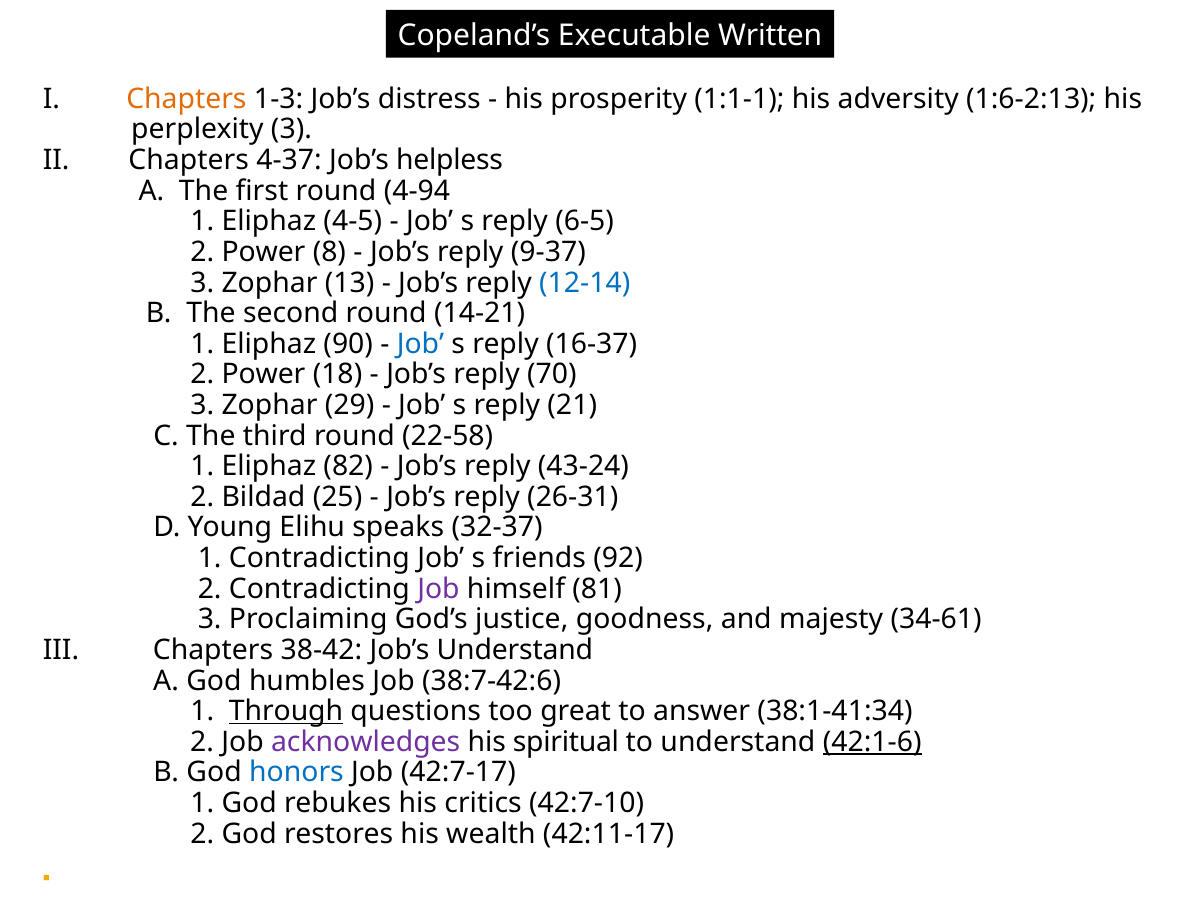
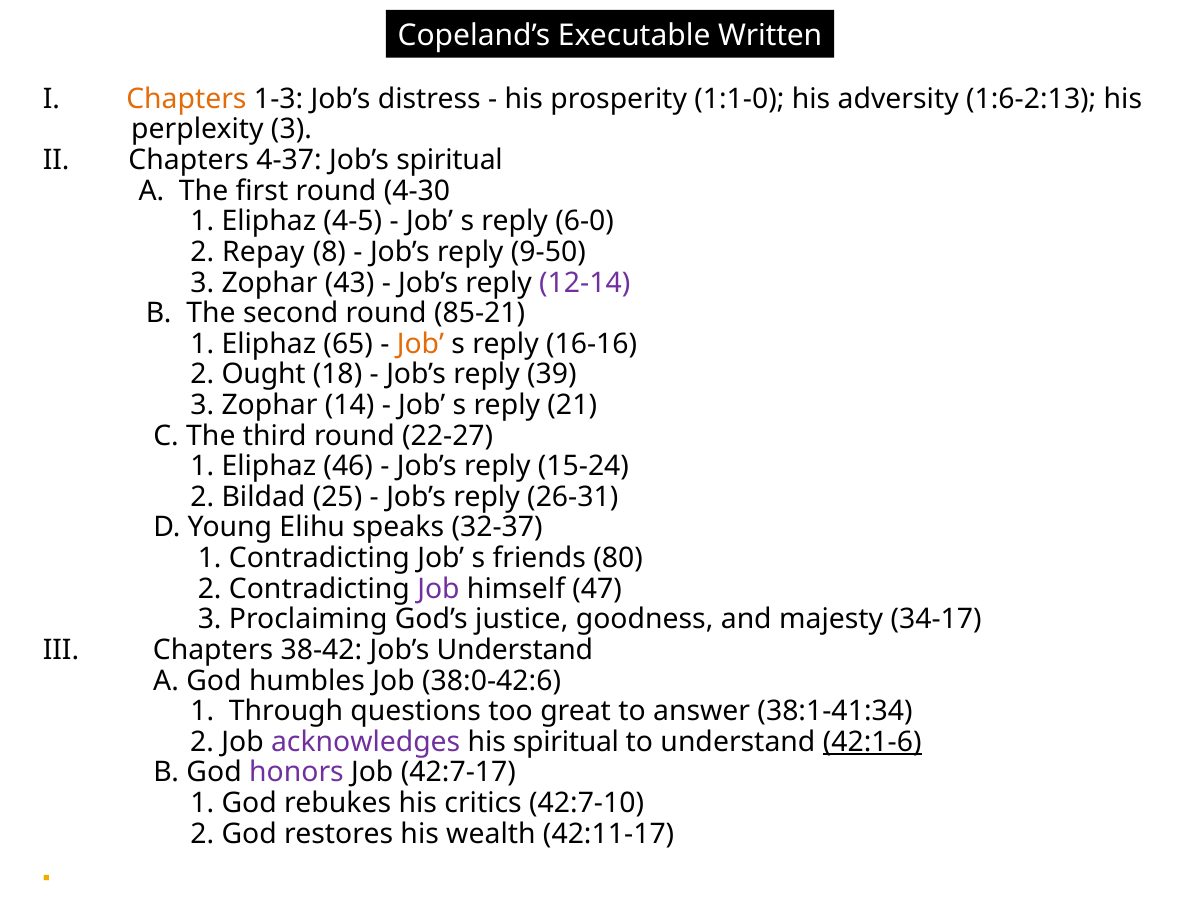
1:1-1: 1:1-1 -> 1:1-0
Job’s helpless: helpless -> spiritual
4-94: 4-94 -> 4-30
6-5: 6-5 -> 6-0
Power at (263, 252): Power -> Repay
9-37: 9-37 -> 9-50
13: 13 -> 43
12-14 colour: blue -> purple
14-21: 14-21 -> 85-21
90: 90 -> 65
Job at (421, 344) colour: blue -> orange
16-37: 16-37 -> 16-16
Power at (263, 375): Power -> Ought
70: 70 -> 39
29: 29 -> 14
22-58: 22-58 -> 22-27
82: 82 -> 46
43-24: 43-24 -> 15-24
92: 92 -> 80
81: 81 -> 47
34-61: 34-61 -> 34-17
38:7-42:6: 38:7-42:6 -> 38:0-42:6
Through underline: present -> none
honors colour: blue -> purple
